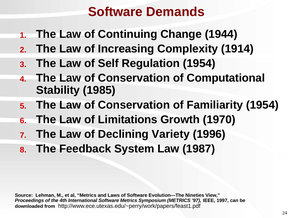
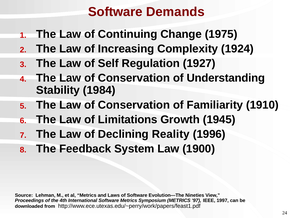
1944: 1944 -> 1975
1914: 1914 -> 1924
Regulation 1954: 1954 -> 1927
Computational: Computational -> Understanding
1985: 1985 -> 1984
Familiarity 1954: 1954 -> 1910
1970: 1970 -> 1945
Variety: Variety -> Reality
1987: 1987 -> 1900
